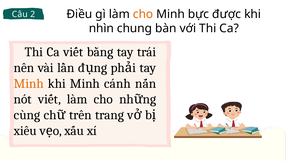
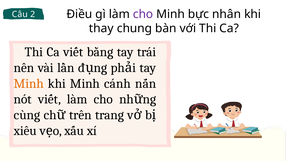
cho at (143, 14) colour: orange -> purple
được: được -> nhân
nhìn: nhìn -> thay
